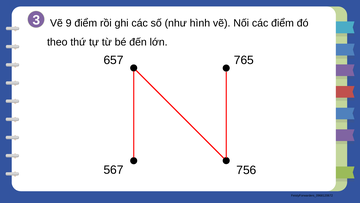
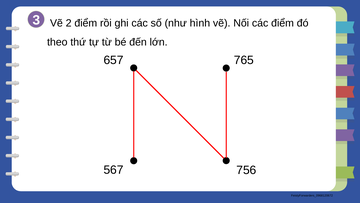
9: 9 -> 2
